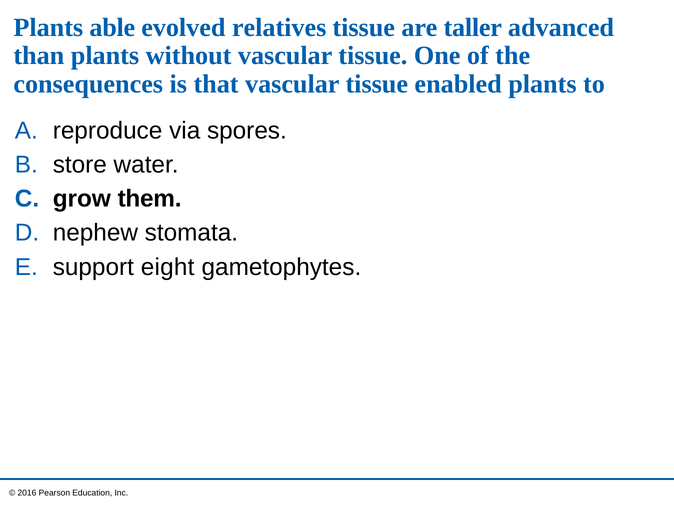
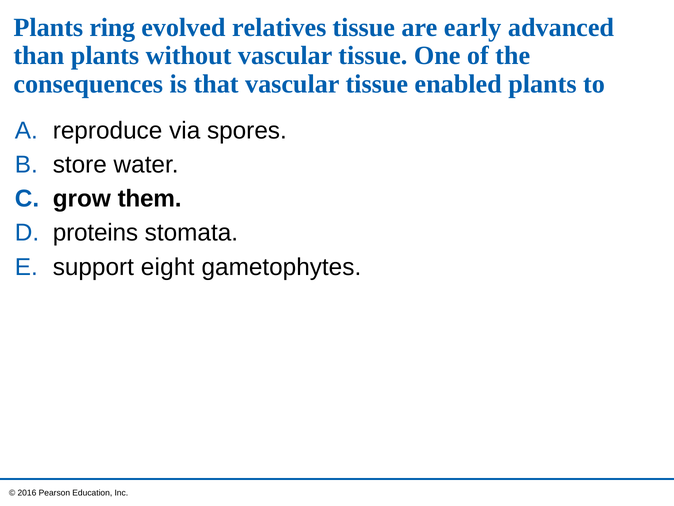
able: able -> ring
taller: taller -> early
nephew: nephew -> proteins
